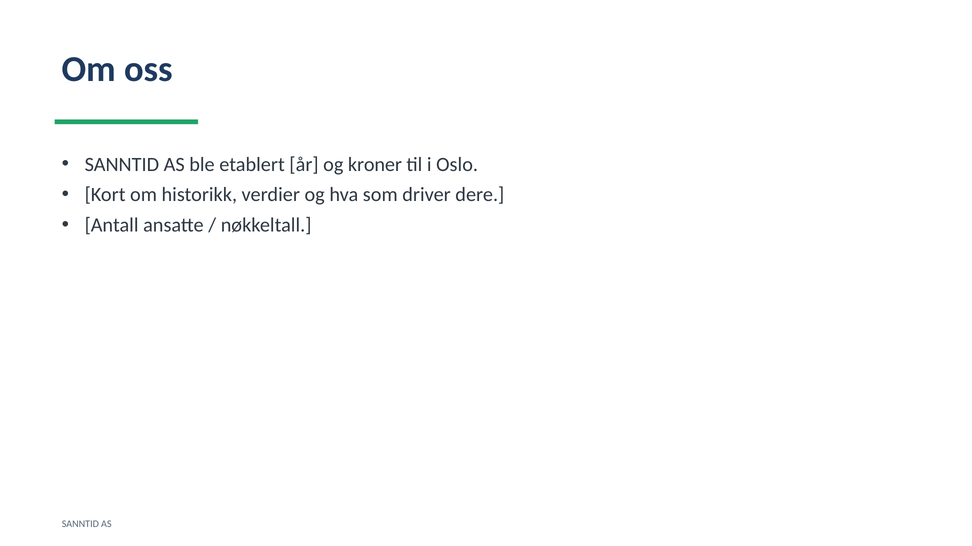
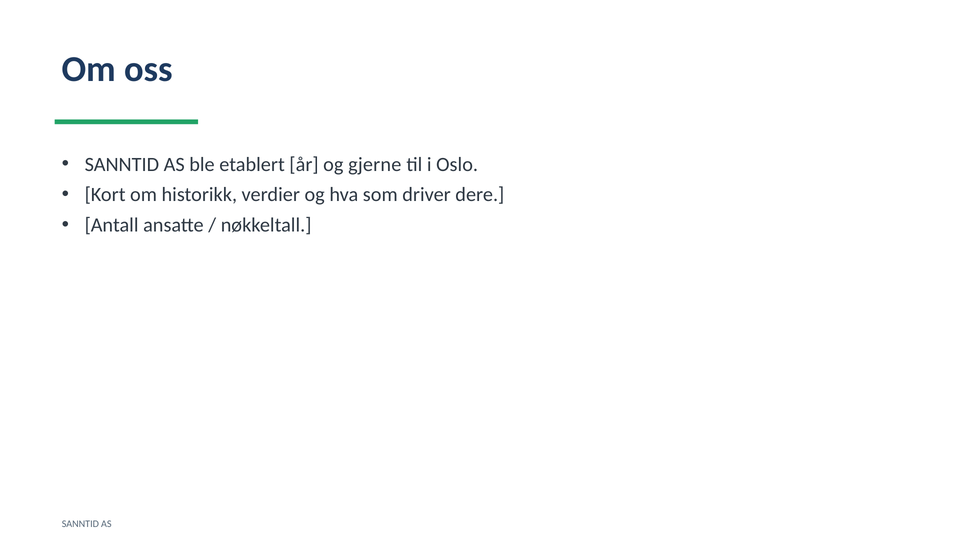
kroner: kroner -> gjerne
